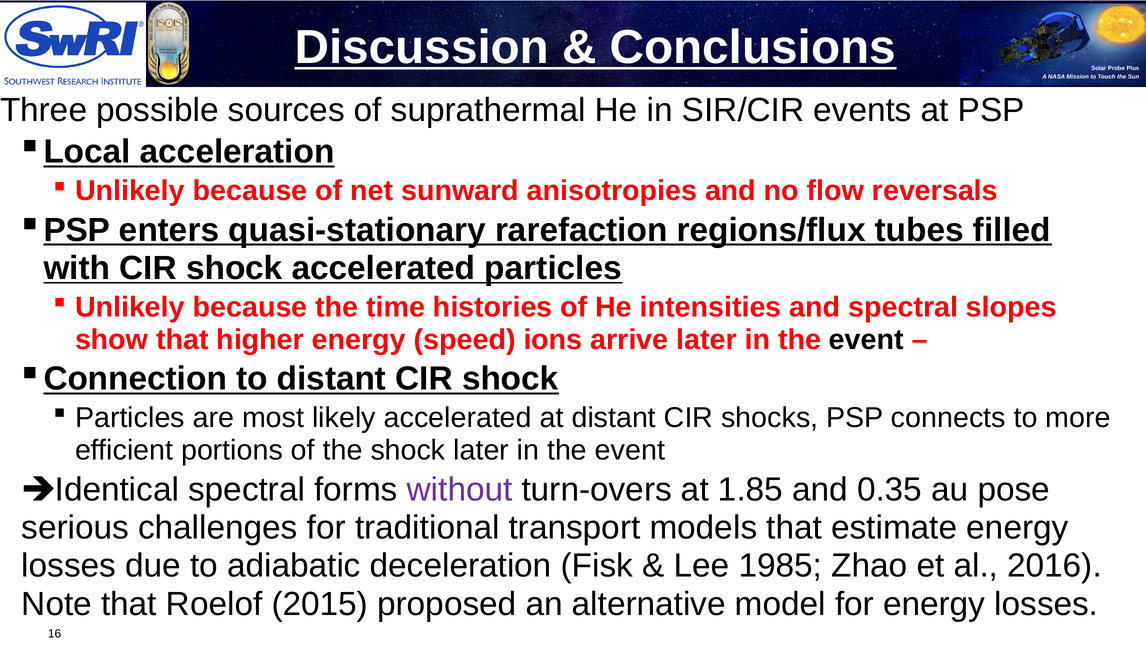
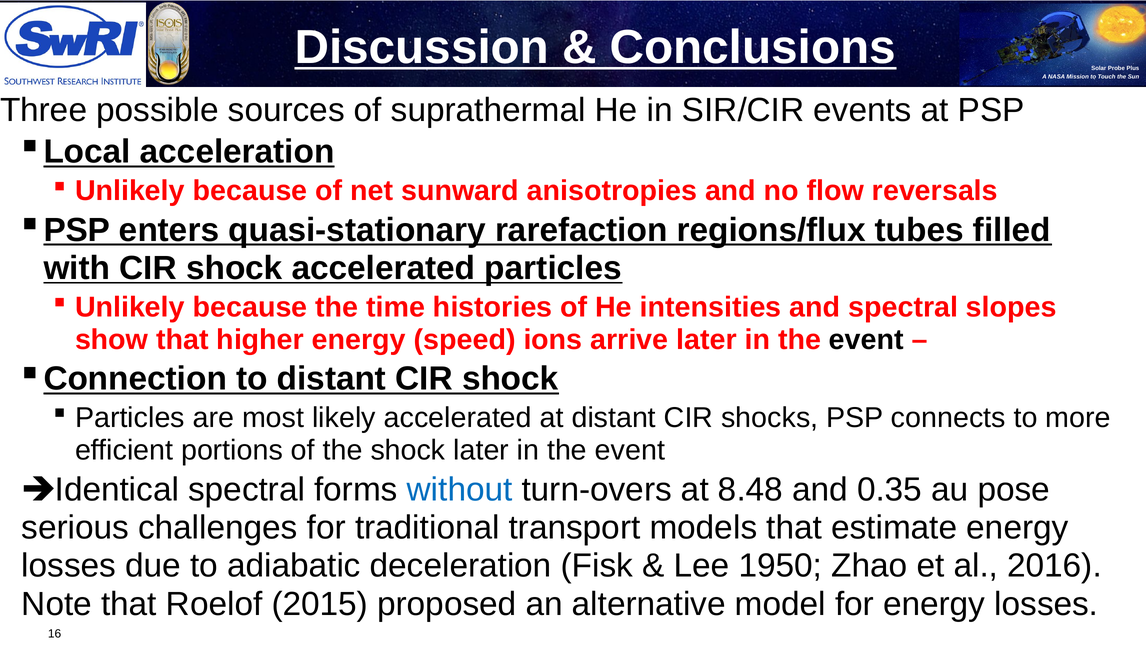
without colour: purple -> blue
1.85: 1.85 -> 8.48
1985: 1985 -> 1950
